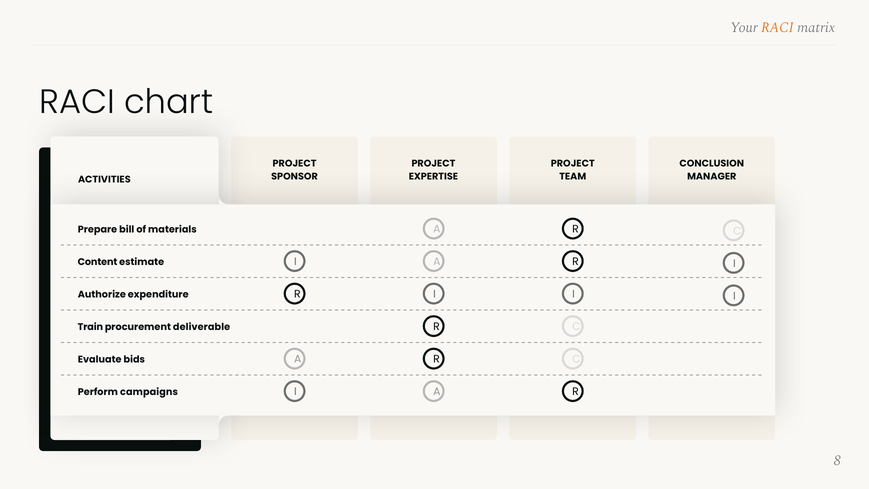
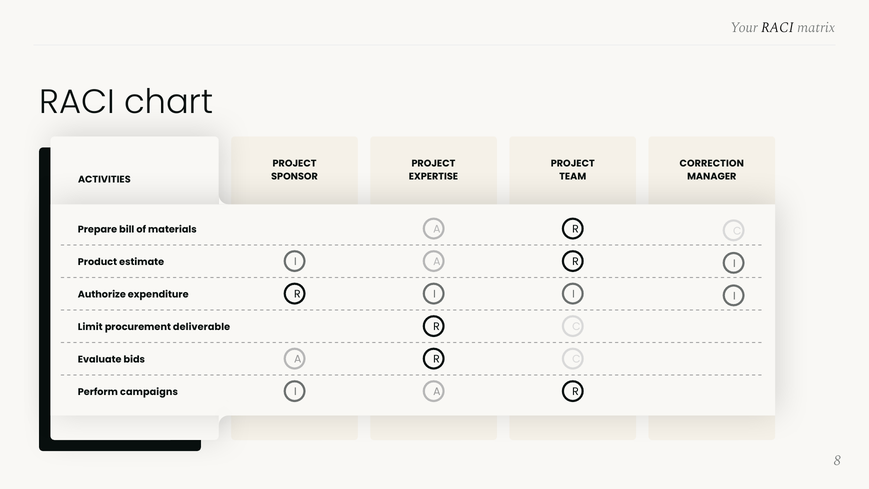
RACI at (778, 27) colour: orange -> black
CONCLUSION: CONCLUSION -> CORRECTION
Content: Content -> Product
Train: Train -> Limit
